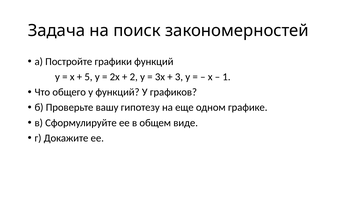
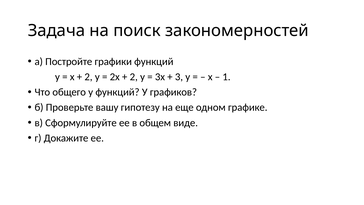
5 at (89, 77): 5 -> 2
